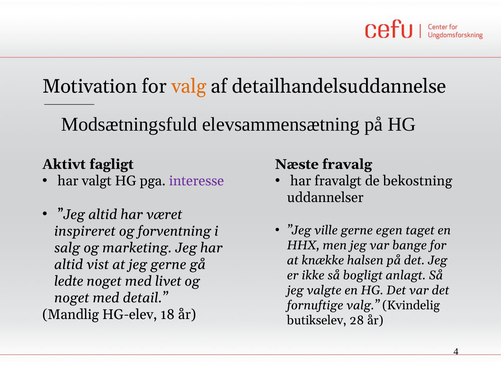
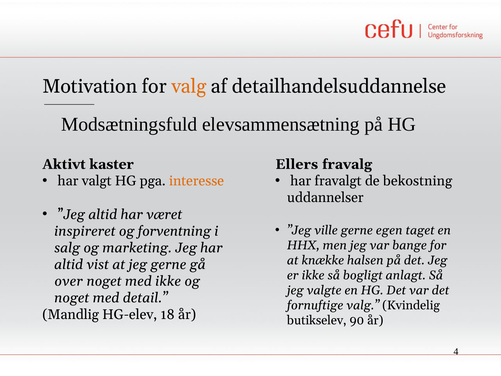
fagligt: fagligt -> kaster
Næste: Næste -> Ellers
interesse colour: purple -> orange
ledte: ledte -> over
med livet: livet -> ikke
28: 28 -> 90
